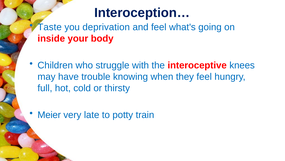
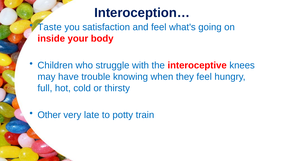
deprivation: deprivation -> satisfaction
Meier: Meier -> Other
